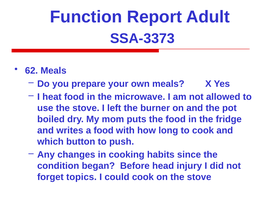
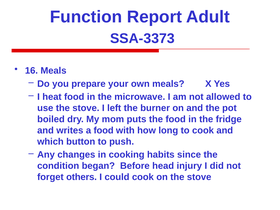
62: 62 -> 16
topics: topics -> others
